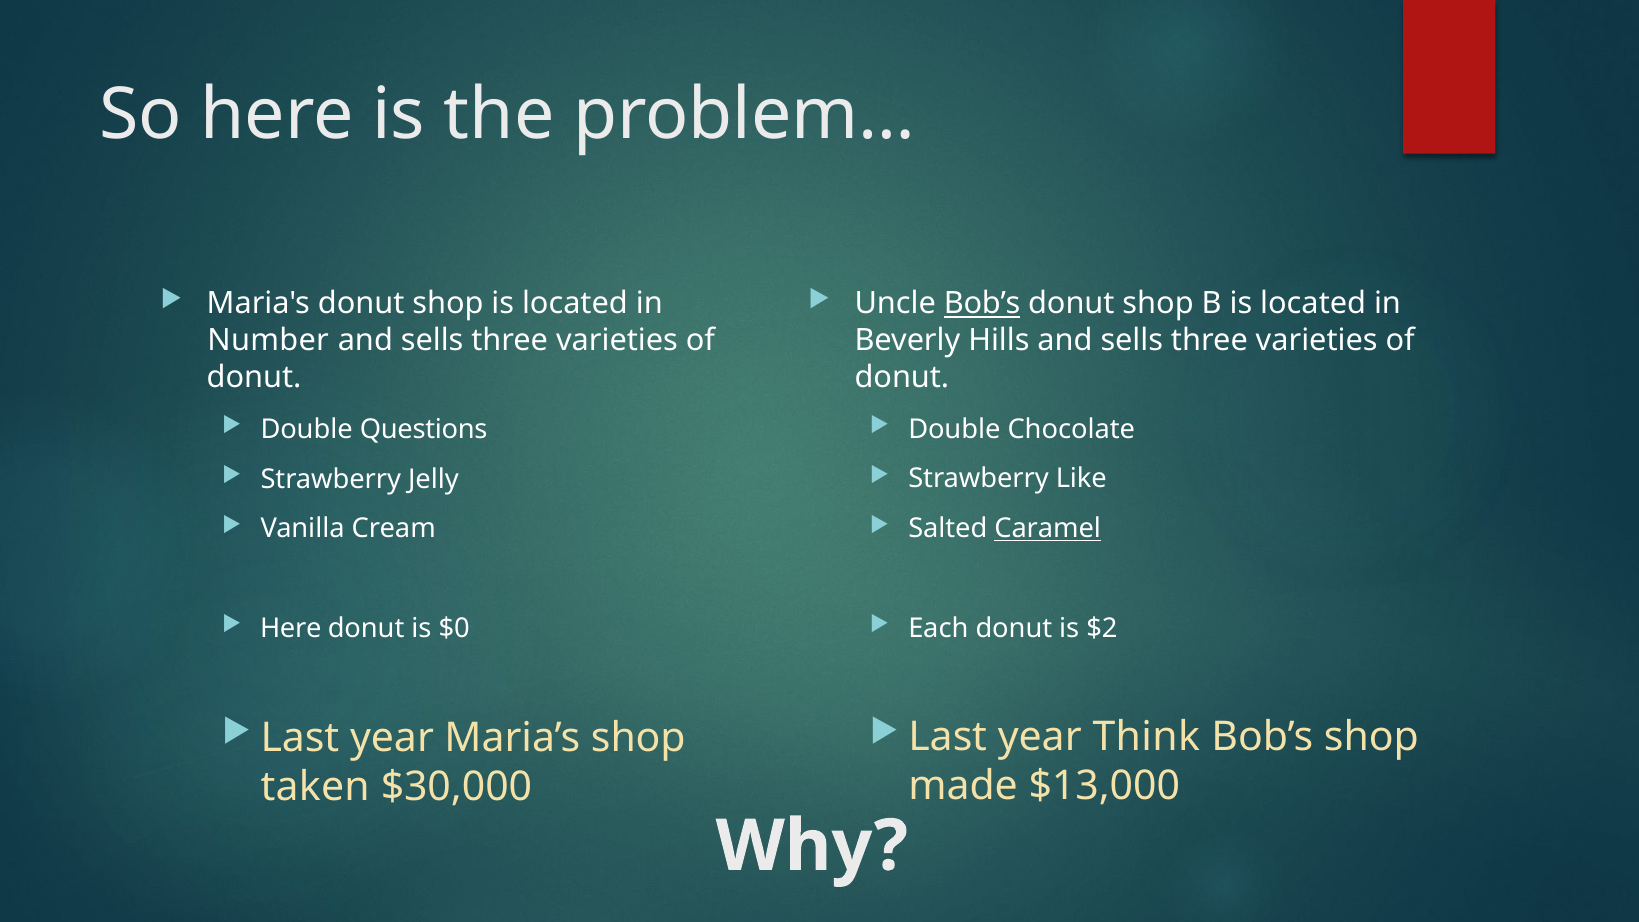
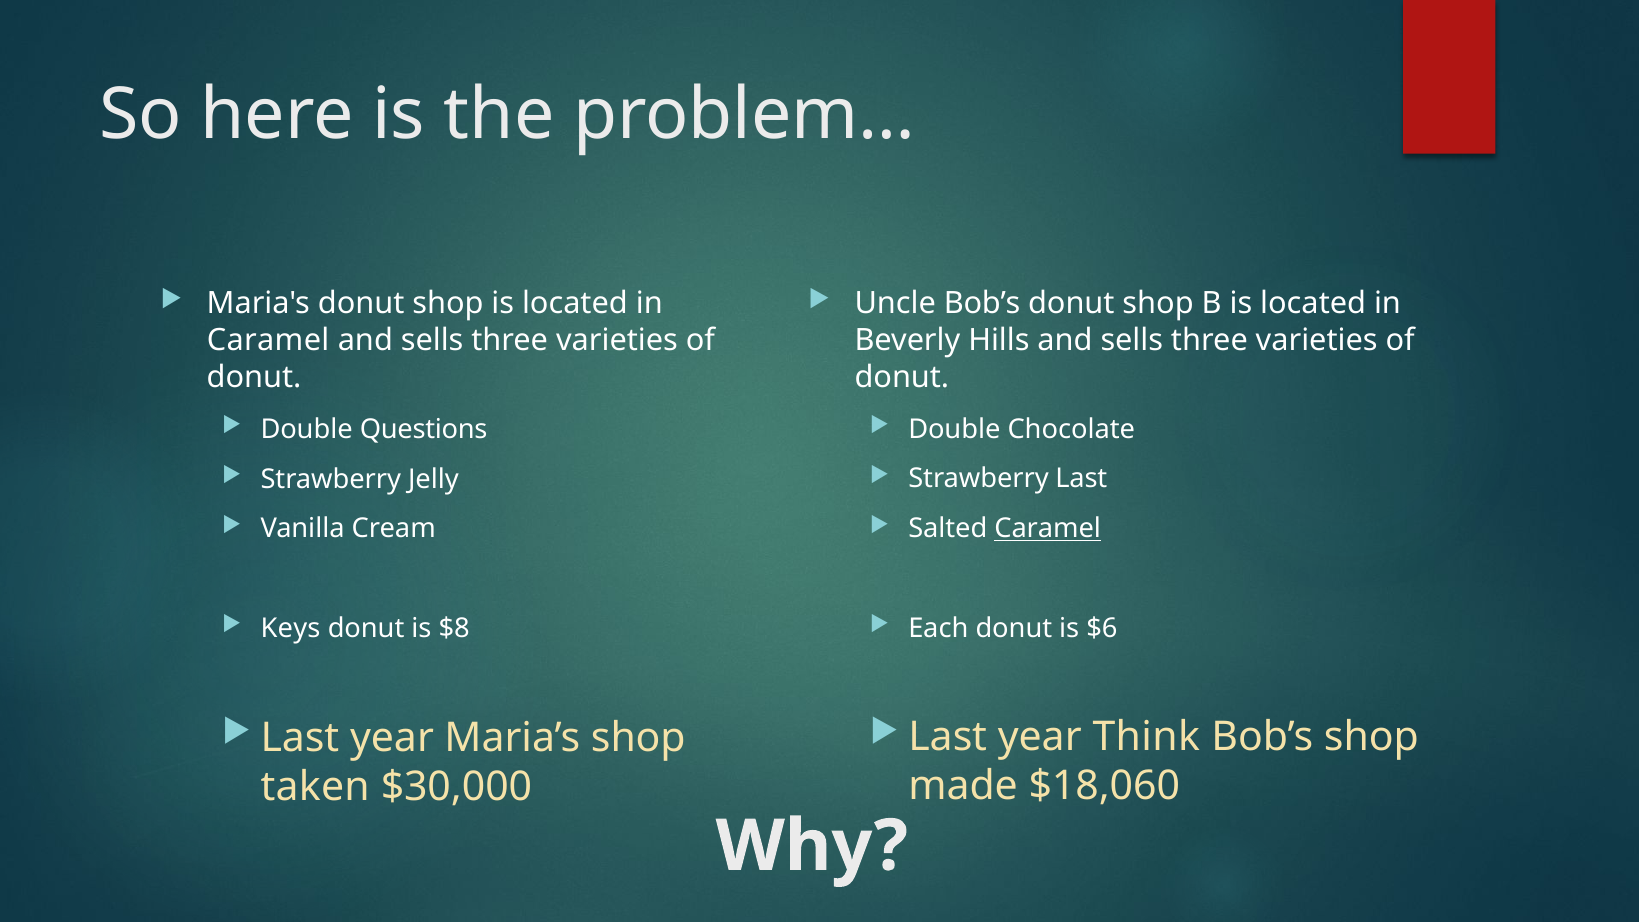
Bob’s at (982, 304) underline: present -> none
Number at (268, 341): Number -> Caramel
Strawberry Like: Like -> Last
$2: $2 -> $6
Here at (291, 629): Here -> Keys
$0: $0 -> $8
$13,000: $13,000 -> $18,060
